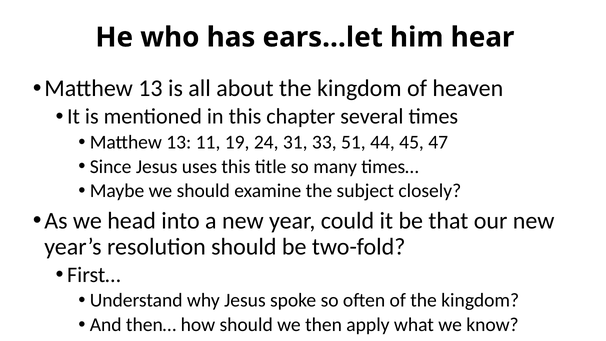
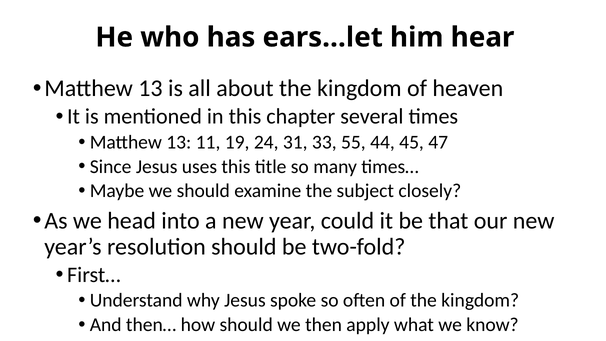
51: 51 -> 55
